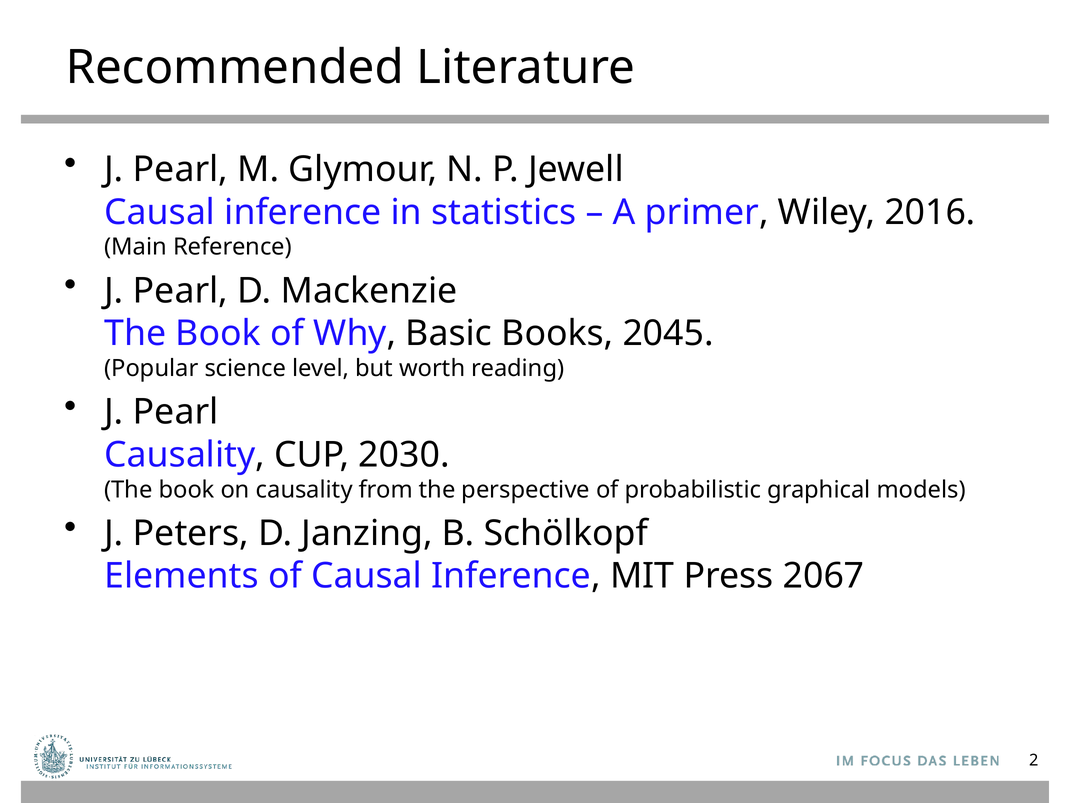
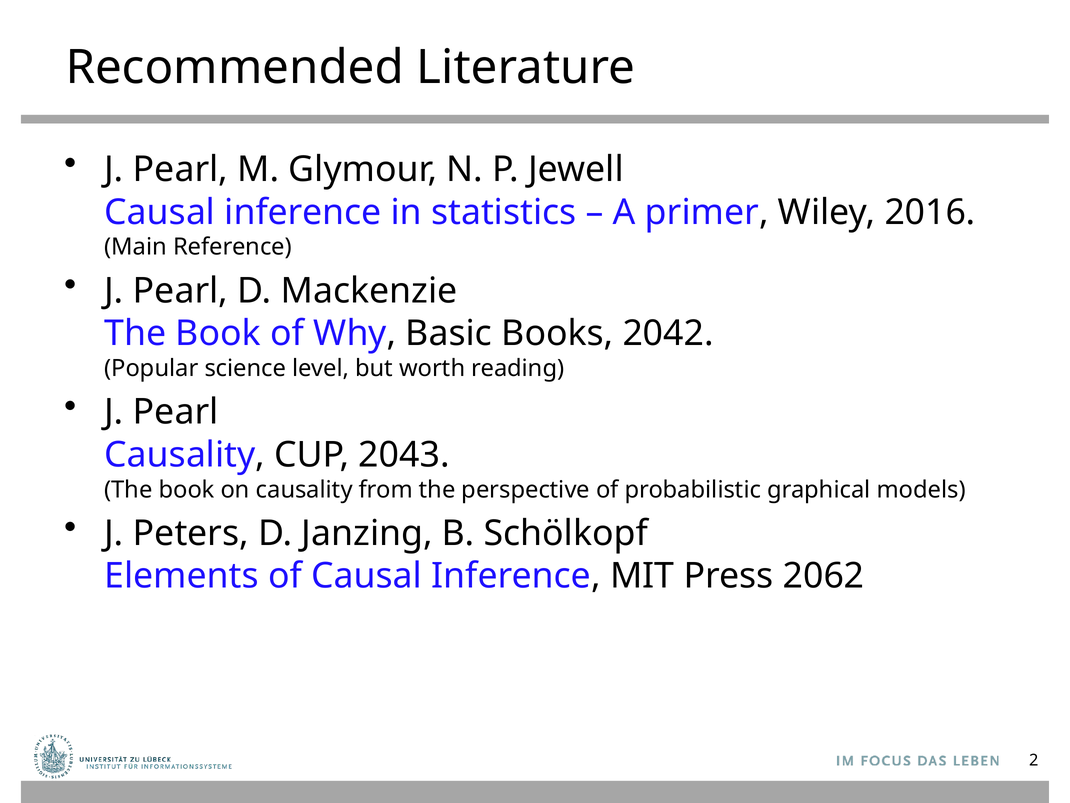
2045: 2045 -> 2042
2030: 2030 -> 2043
2067: 2067 -> 2062
